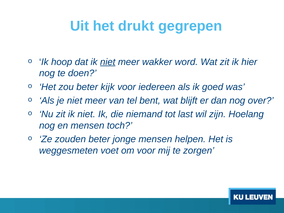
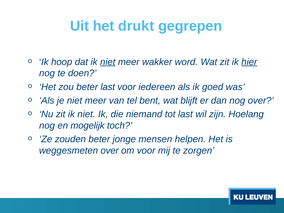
hier underline: none -> present
beter kijk: kijk -> last
en mensen: mensen -> mogelijk
weggesmeten voet: voet -> over
